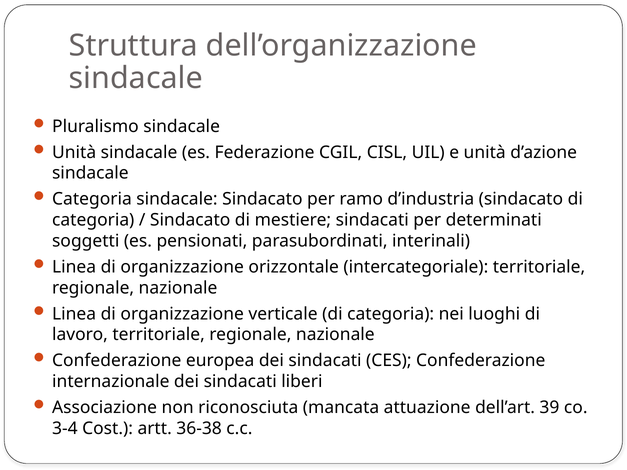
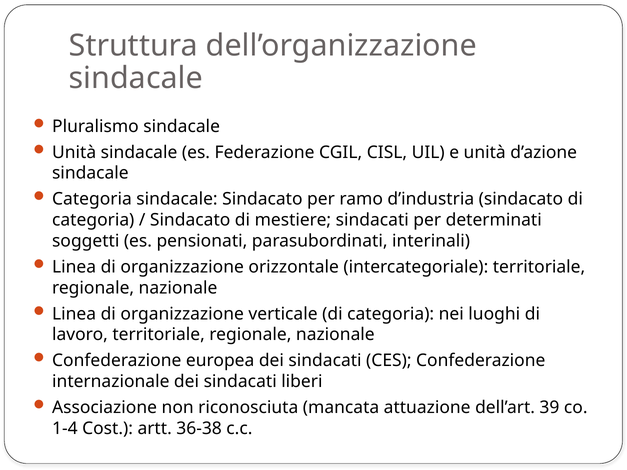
3-4: 3-4 -> 1-4
